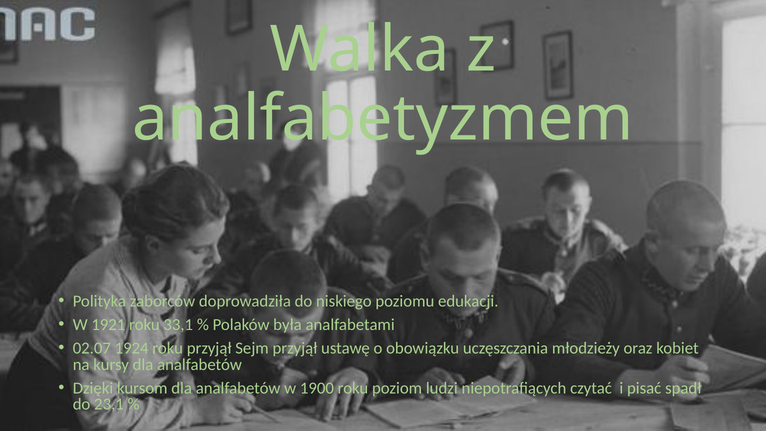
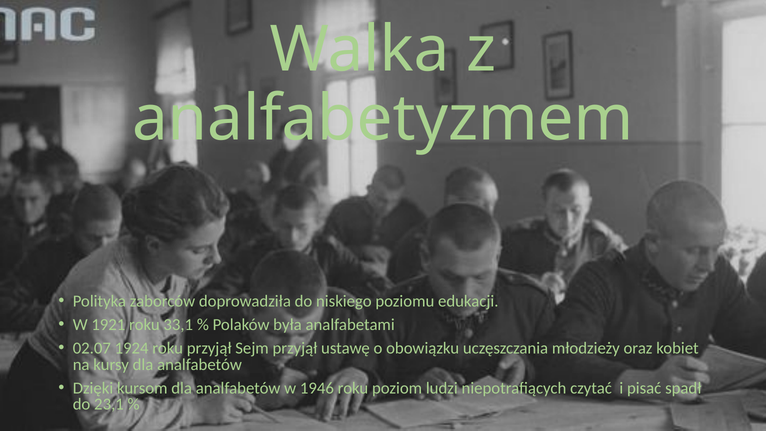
1900: 1900 -> 1946
